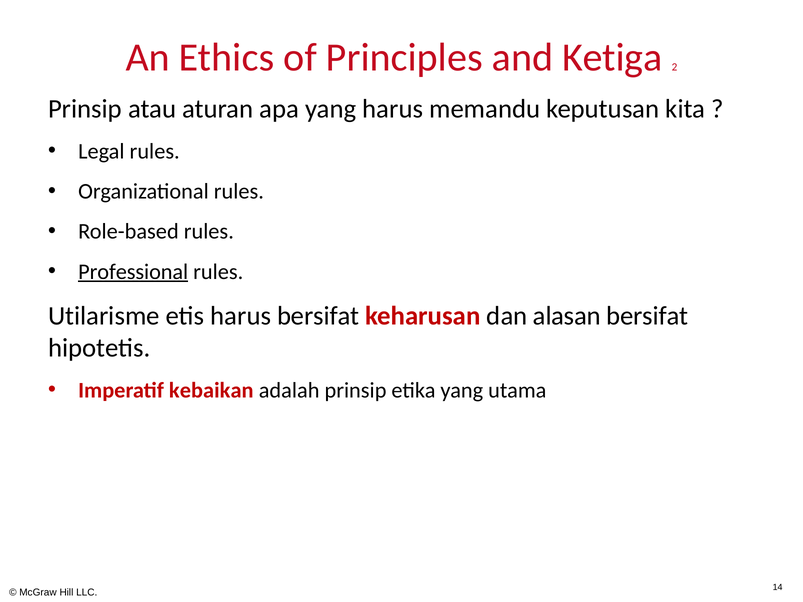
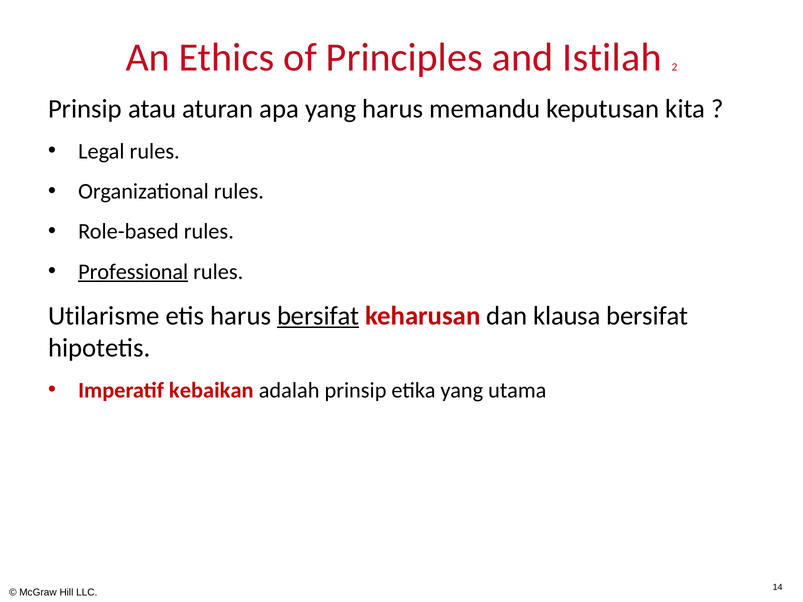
Ketiga: Ketiga -> Istilah
bersifat at (318, 316) underline: none -> present
alasan: alasan -> klausa
